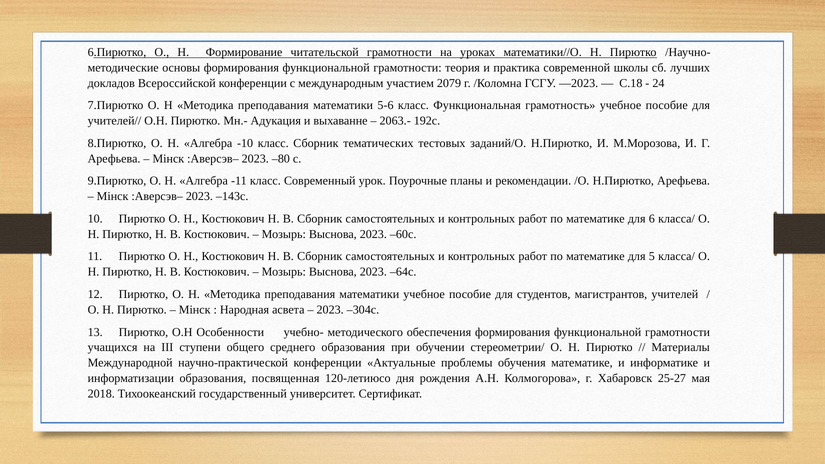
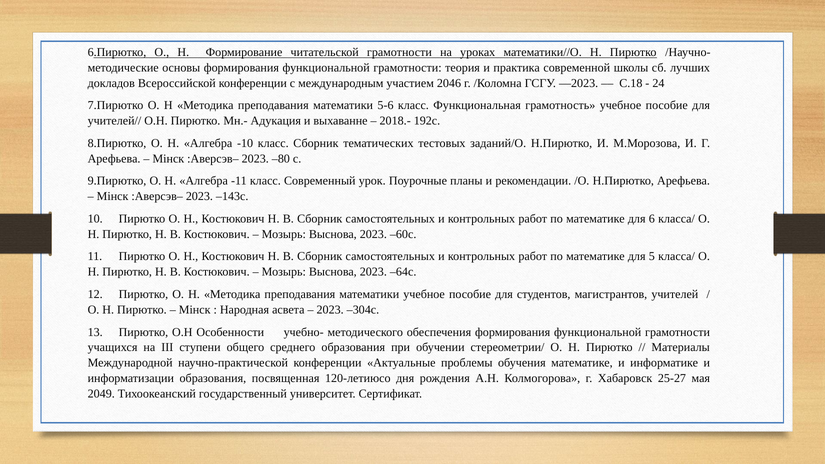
2079: 2079 -> 2046
2063.-: 2063.- -> 2018.-
2018: 2018 -> 2049
